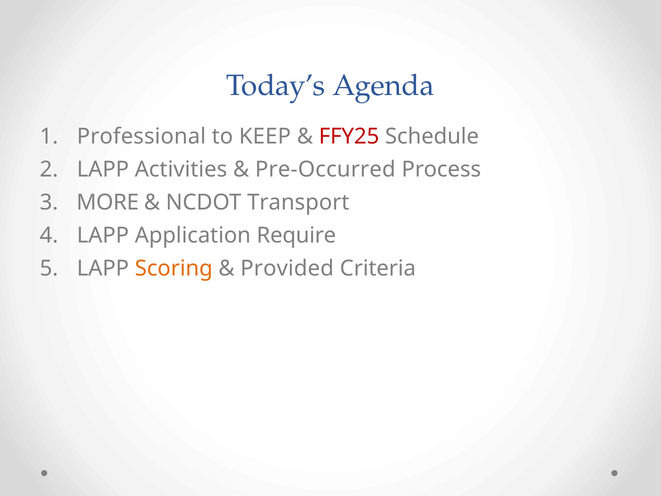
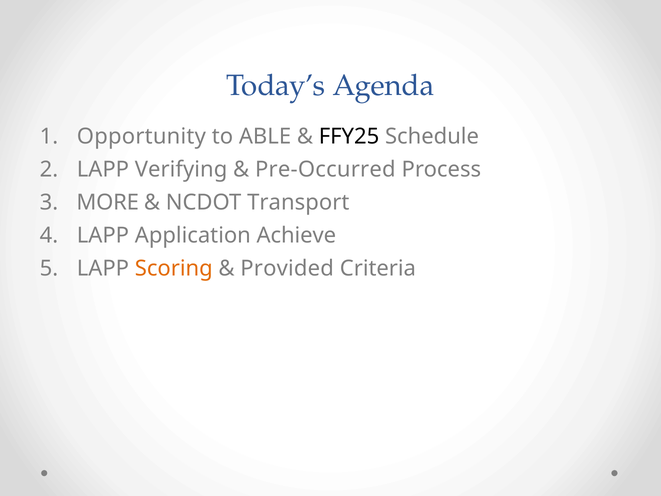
Professional: Professional -> Opportunity
KEEP: KEEP -> ABLE
FFY25 colour: red -> black
Activities: Activities -> Verifying
Require: Require -> Achieve
